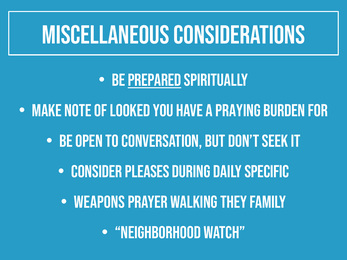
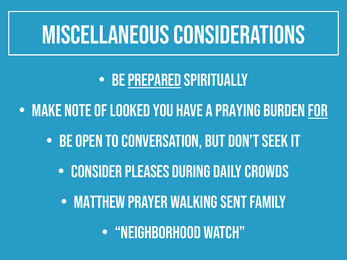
for underline: none -> present
specific: specific -> crowds
Weapons: Weapons -> Matthew
they: they -> sent
